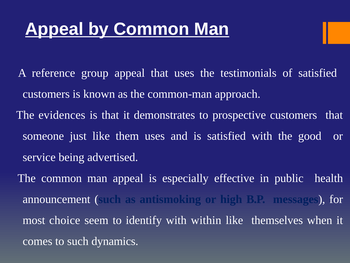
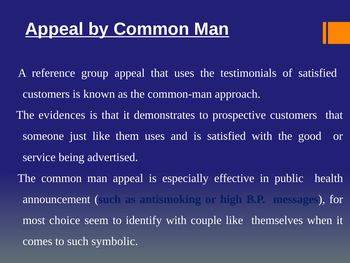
within: within -> couple
dynamics: dynamics -> symbolic
